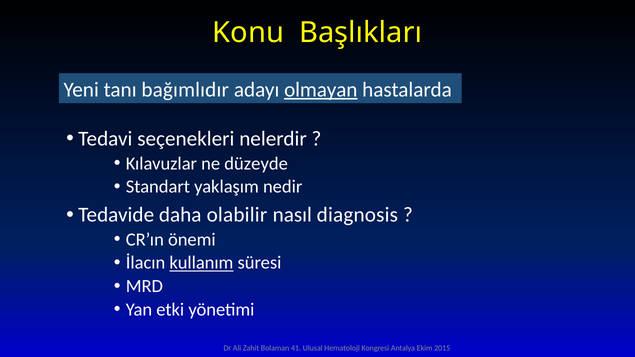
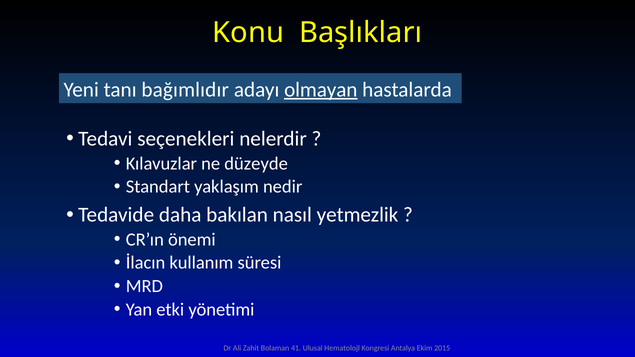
olabilir: olabilir -> bakılan
diagnosis: diagnosis -> yetmezlik
kullanım underline: present -> none
